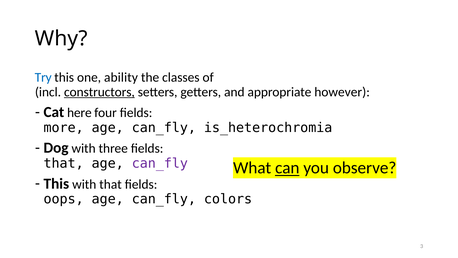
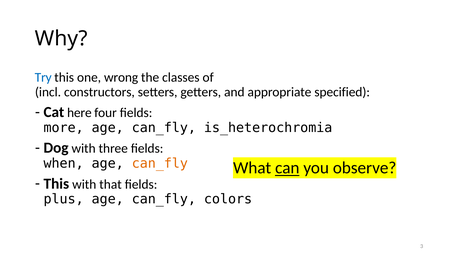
ability: ability -> wrong
constructors underline: present -> none
however: however -> specified
that at (64, 163): that -> when
can_fly at (160, 163) colour: purple -> orange
oops: oops -> plus
